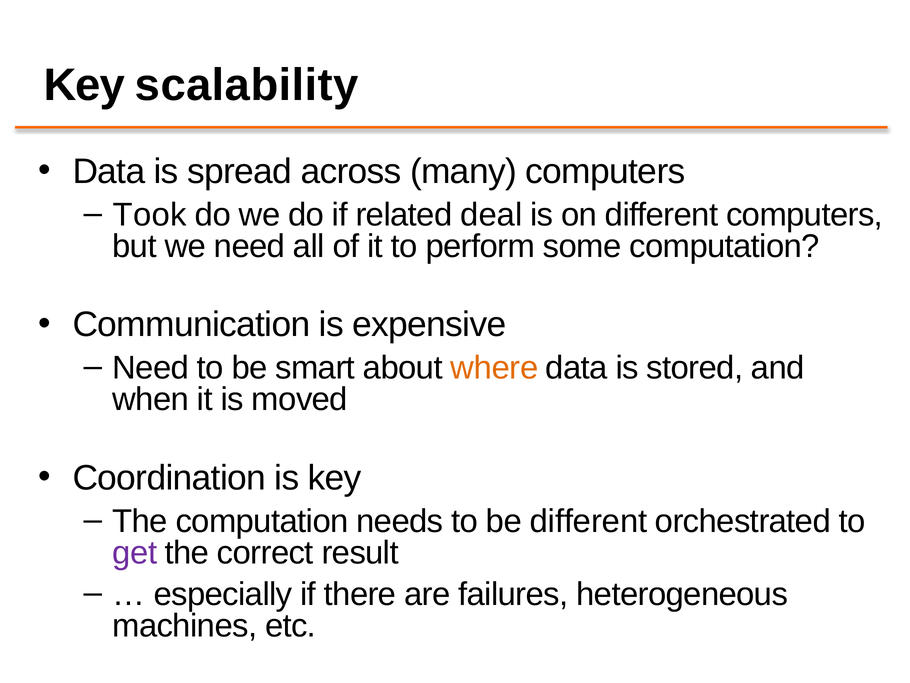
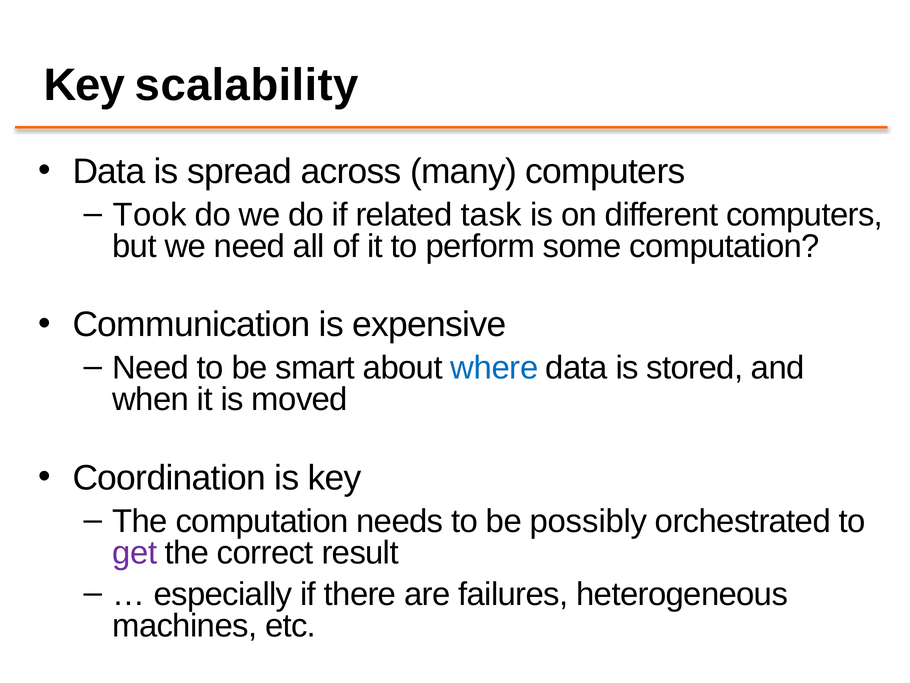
deal: deal -> task
where colour: orange -> blue
be different: different -> possibly
